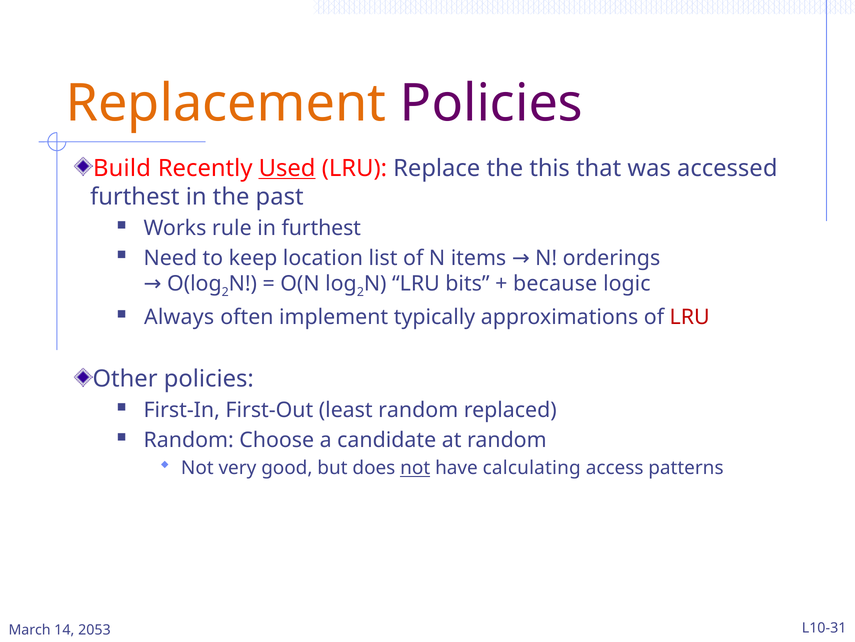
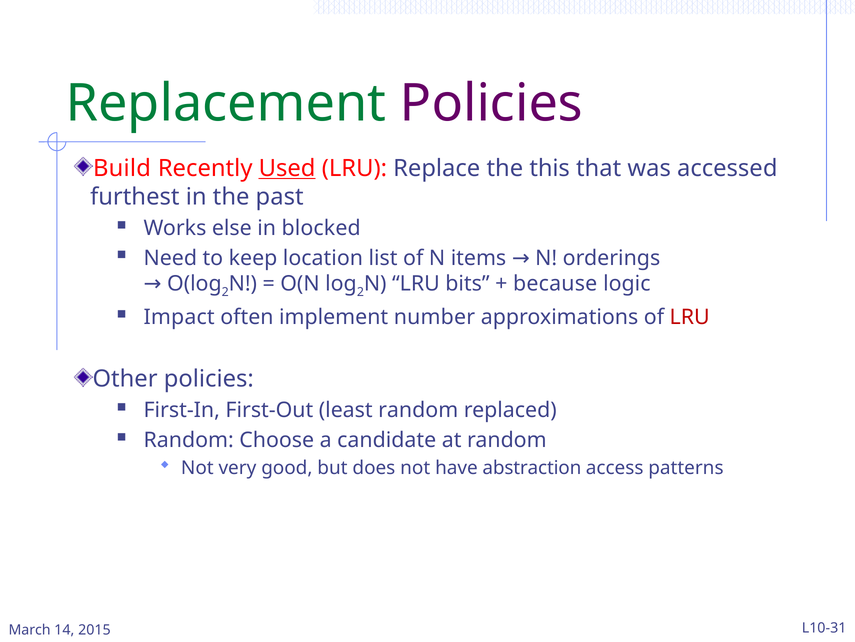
Replacement colour: orange -> green
rule: rule -> else
in furthest: furthest -> blocked
Always: Always -> Impact
typically: typically -> number
not at (415, 468) underline: present -> none
calculating: calculating -> abstraction
2053: 2053 -> 2015
